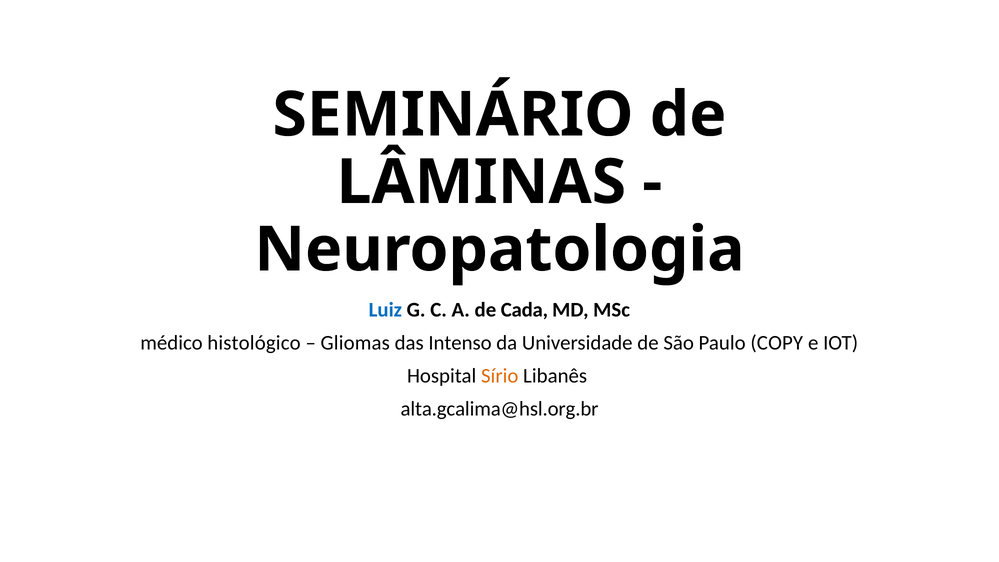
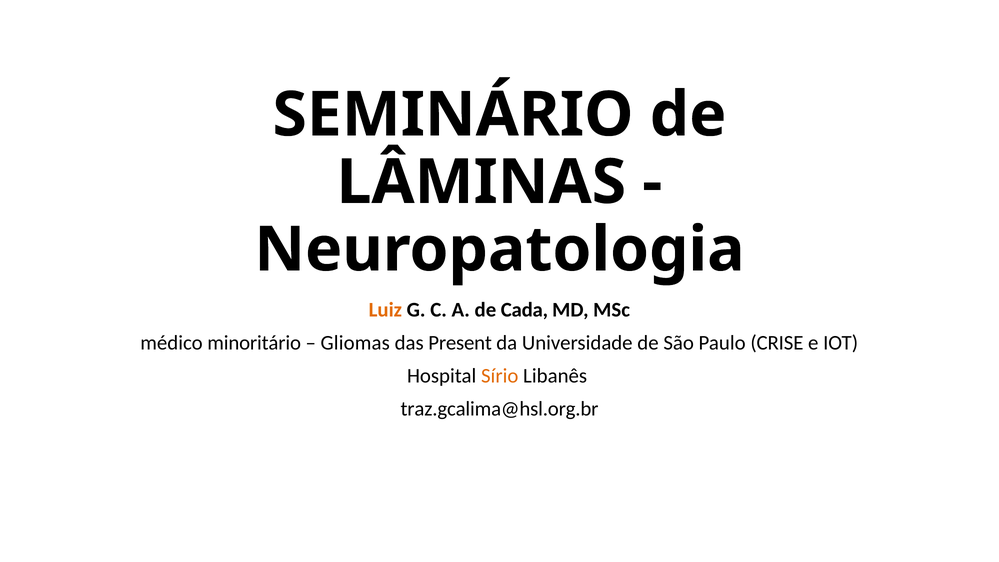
Luiz colour: blue -> orange
histológico: histológico -> minoritário
Intenso: Intenso -> Present
COPY: COPY -> CRISE
alta.gcalima@hsl.org.br: alta.gcalima@hsl.org.br -> traz.gcalima@hsl.org.br
